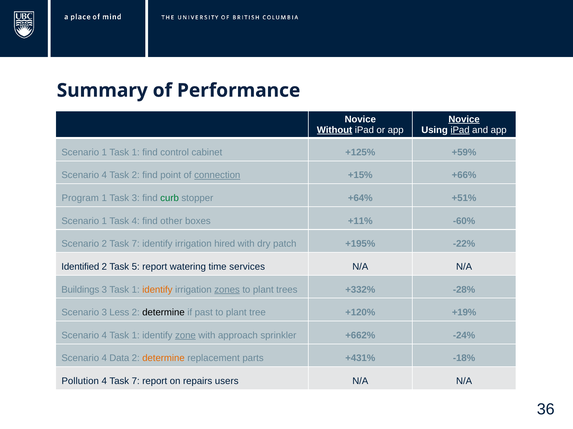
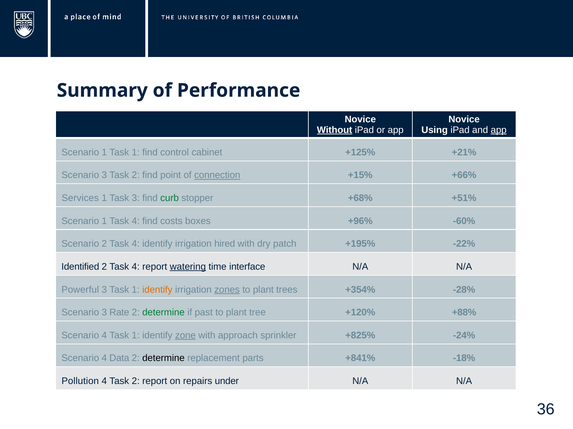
Novice at (464, 119) underline: present -> none
iPad at (460, 130) underline: present -> none
app at (499, 130) underline: none -> present
+59%: +59% -> +21%
4 at (104, 175): 4 -> 3
Program: Program -> Services
+64%: +64% -> +68%
other: other -> costs
+11%: +11% -> +96%
Scenario 2 Task 7: 7 -> 4
5 at (136, 267): 5 -> 4
watering underline: none -> present
services: services -> interface
Buildings: Buildings -> Powerful
+332%: +332% -> +354%
Less: Less -> Rate
determine at (163, 313) colour: black -> green
+19%: +19% -> +88%
+662%: +662% -> +825%
determine at (163, 359) colour: orange -> black
+431%: +431% -> +841%
4 Task 7: 7 -> 2
users: users -> under
